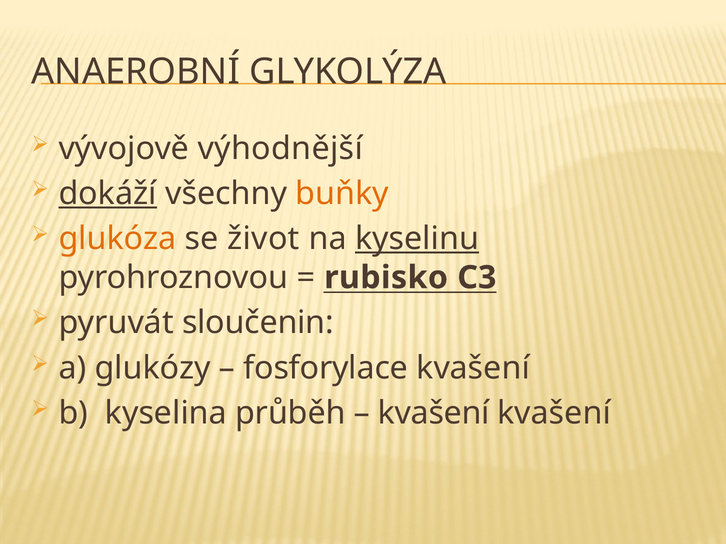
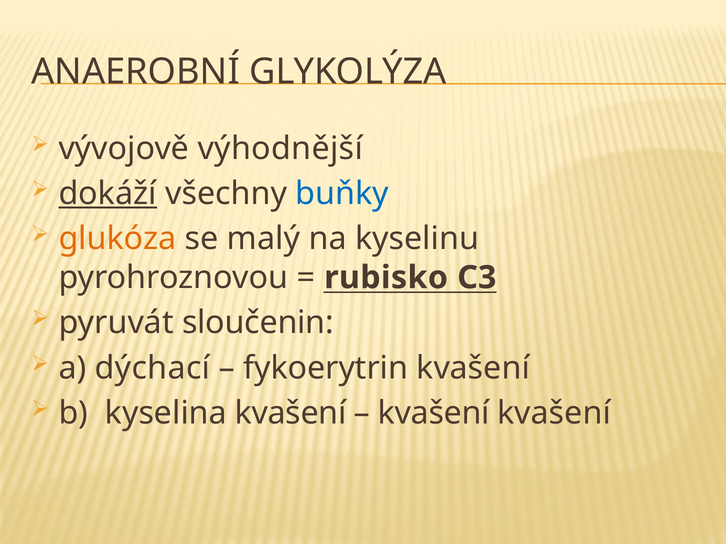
buňky colour: orange -> blue
život: život -> malý
kyselinu underline: present -> none
glukózy: glukózy -> dýchací
fosforylace: fosforylace -> fykoerytrin
kyselina průběh: průběh -> kvašení
